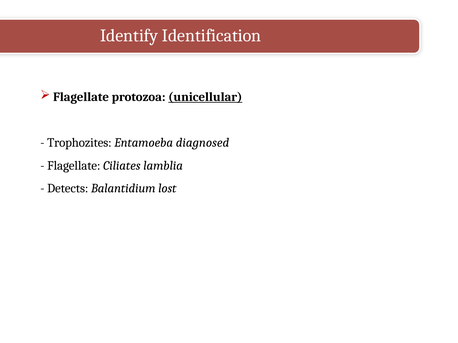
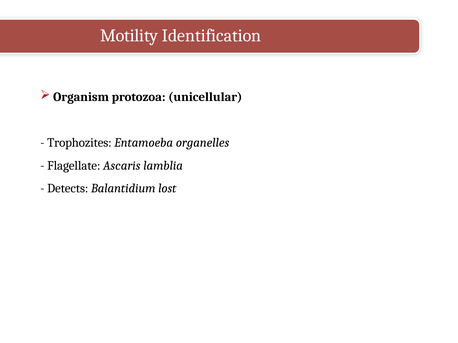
Identify: Identify -> Motility
Flagellate at (81, 97): Flagellate -> Organism
unicellular underline: present -> none
diagnosed: diagnosed -> organelles
Ciliates: Ciliates -> Ascaris
